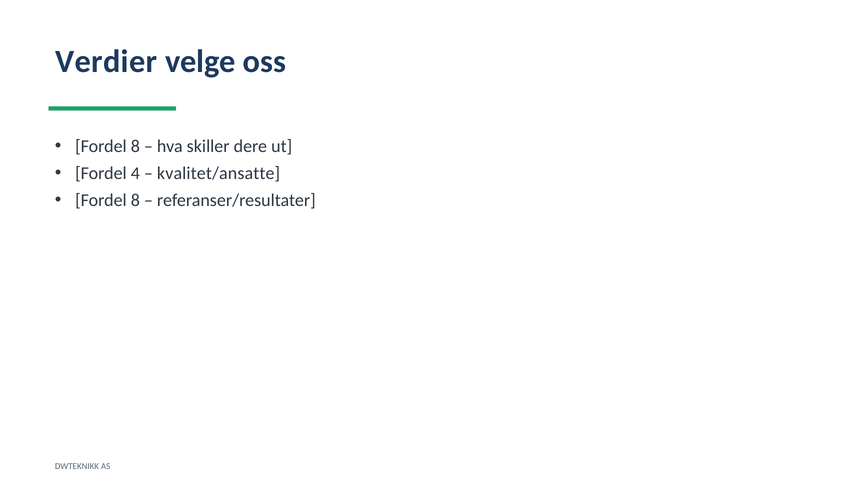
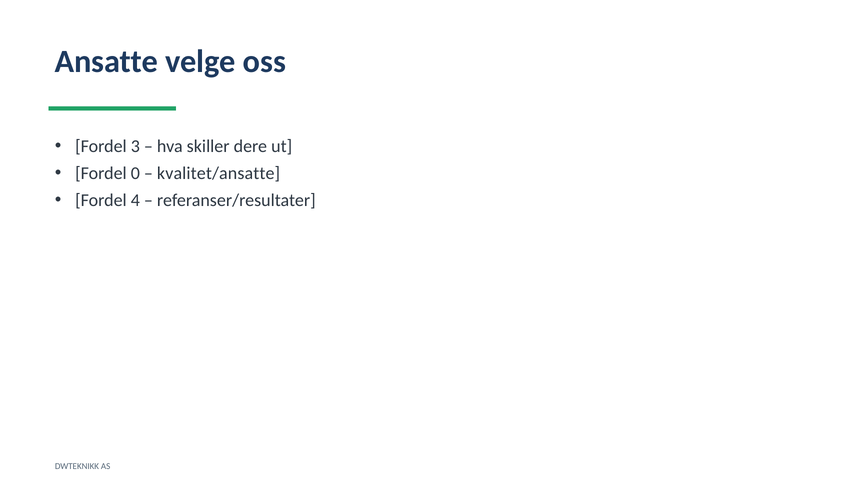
Verdier: Verdier -> Ansatte
8 at (135, 146): 8 -> 3
4: 4 -> 0
8 at (135, 200): 8 -> 4
